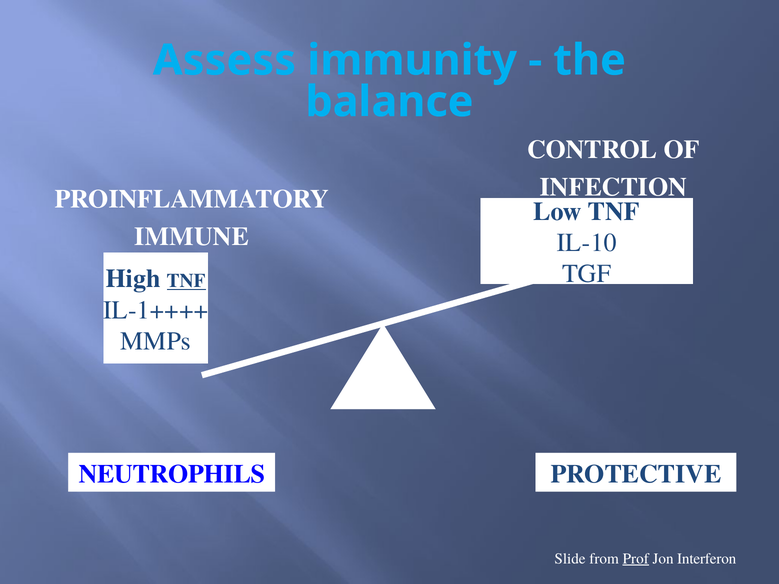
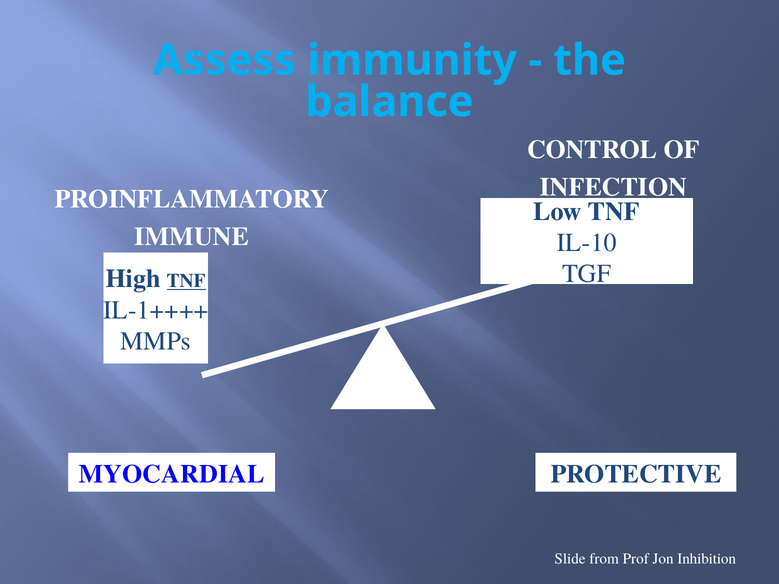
NEUTROPHILS: NEUTROPHILS -> MYOCARDIAL
Prof underline: present -> none
Interferon: Interferon -> Inhibition
